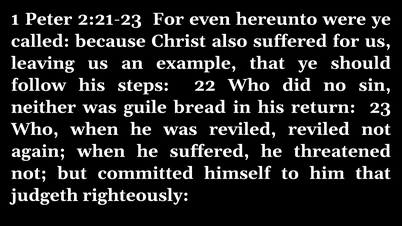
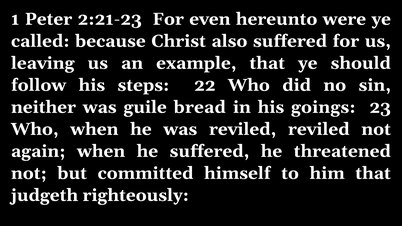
return: return -> goings
